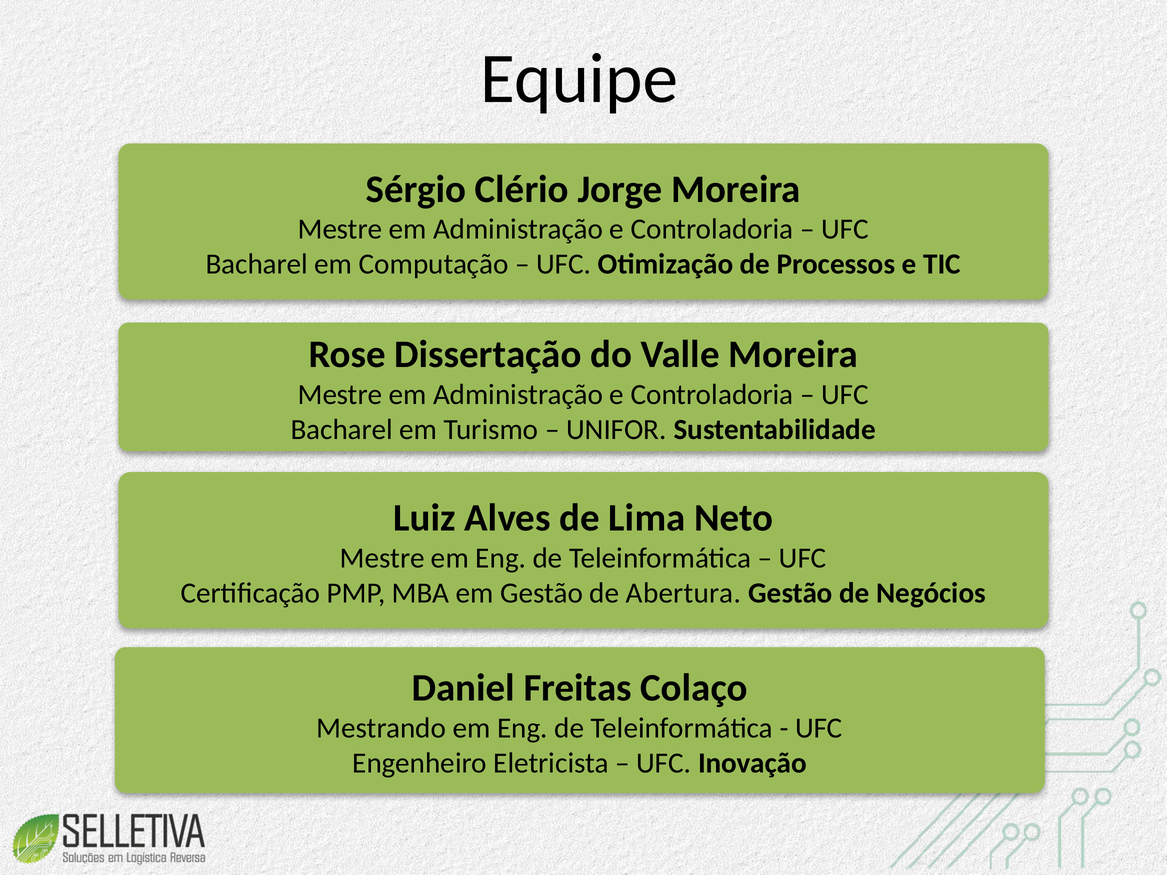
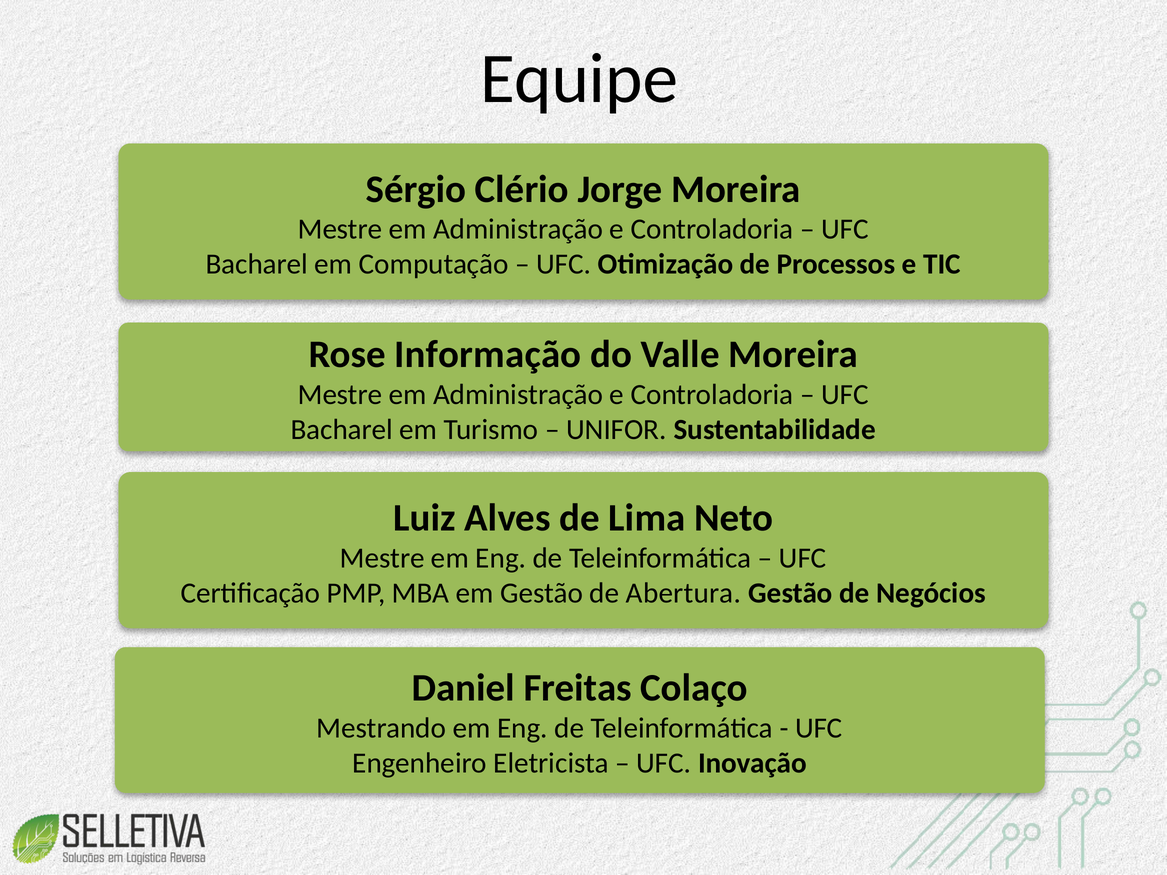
Dissertação: Dissertação -> Informação
